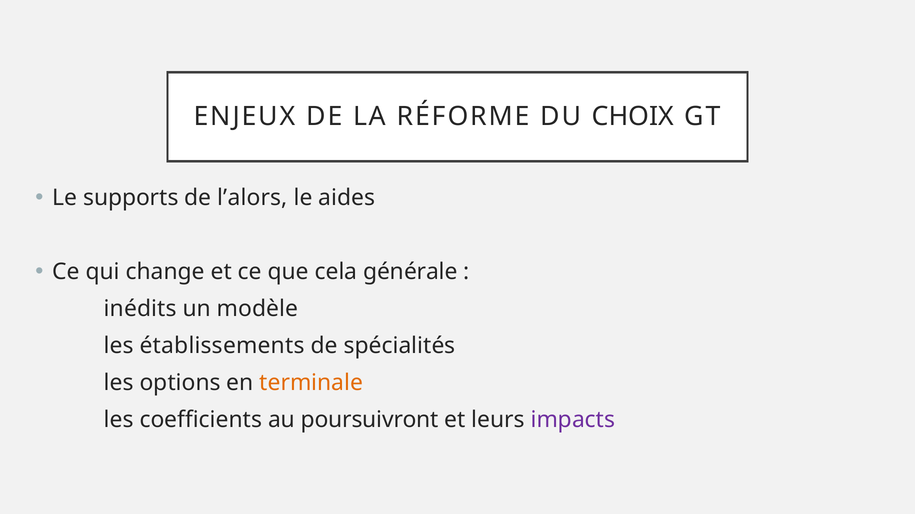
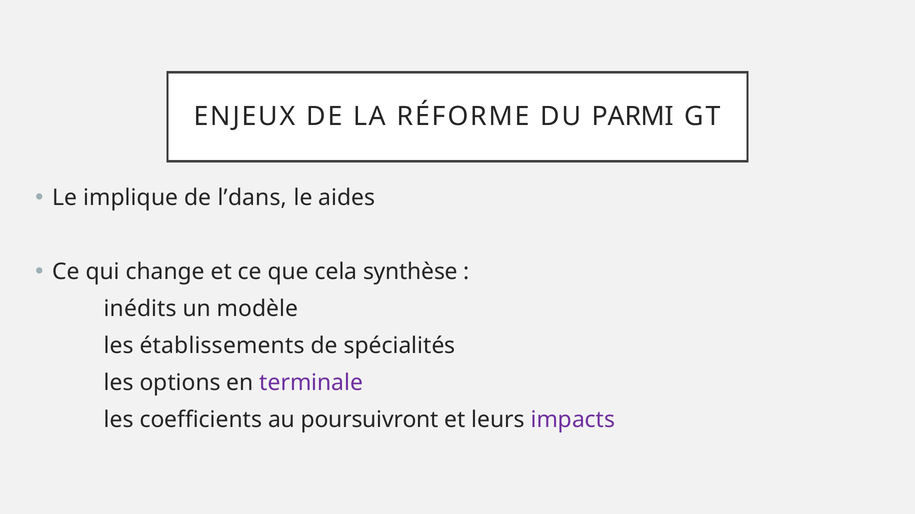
CHOIX: CHOIX -> PARMI
supports: supports -> implique
l’alors: l’alors -> l’dans
générale: générale -> synthèse
terminale colour: orange -> purple
